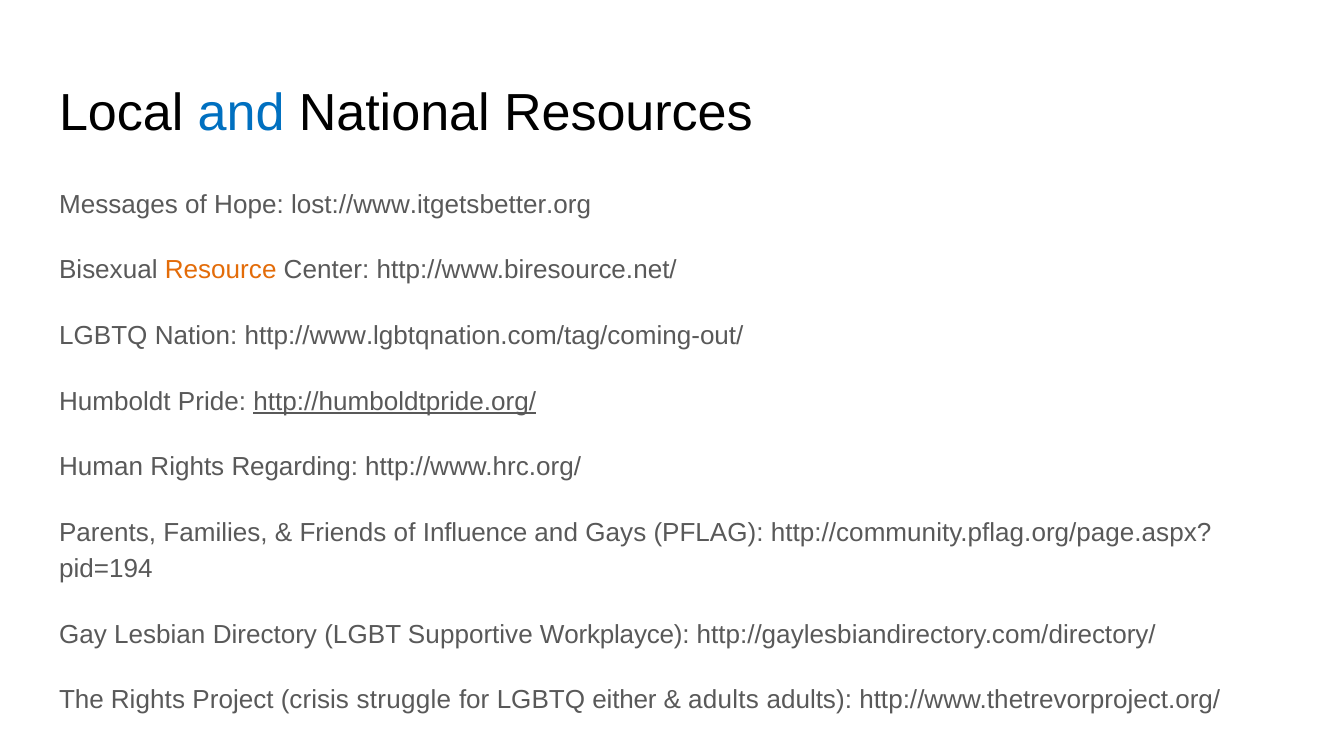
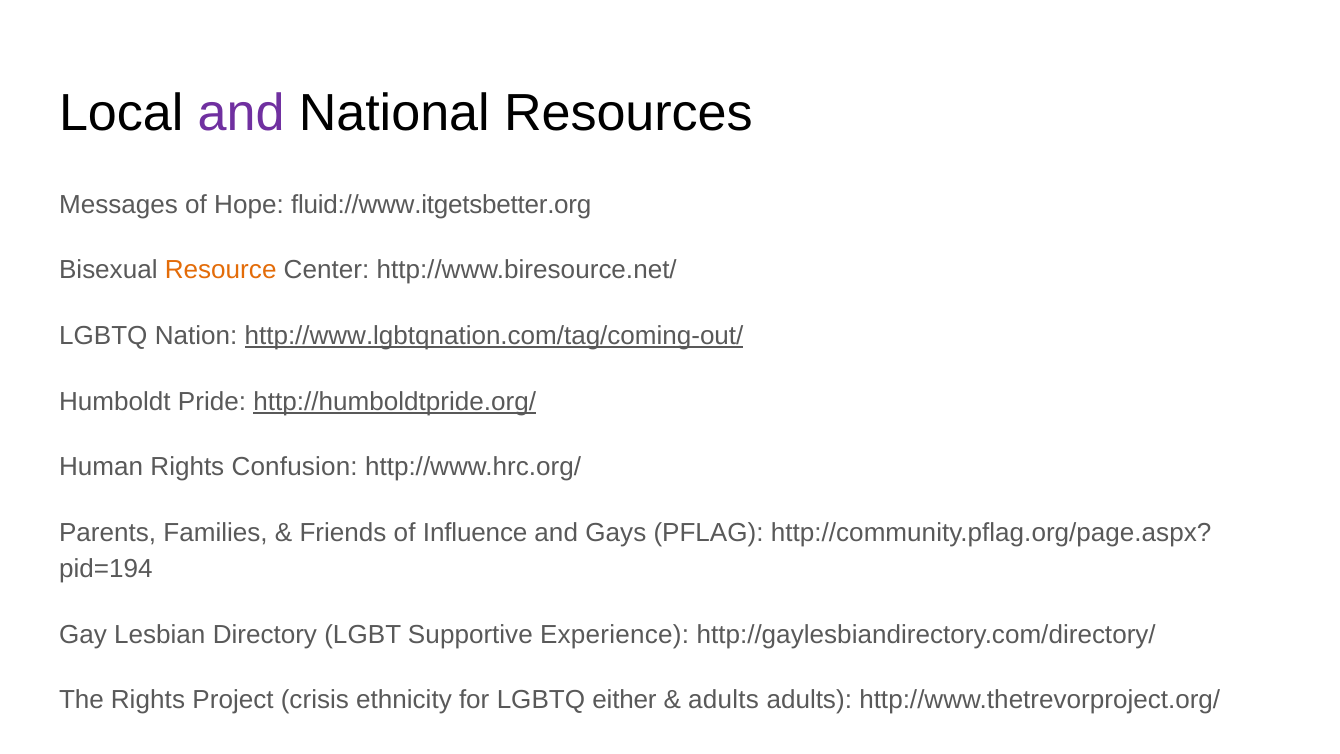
and at (241, 114) colour: blue -> purple
lost://www.itgetsbetter.org: lost://www.itgetsbetter.org -> fluid://www.itgetsbetter.org
http://www.lgbtqnation.com/tag/coming-out/ underline: none -> present
Regarding: Regarding -> Confusion
Workplayce: Workplayce -> Experience
struggle: struggle -> ethnicity
